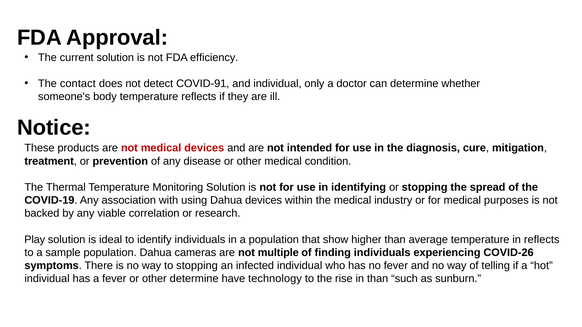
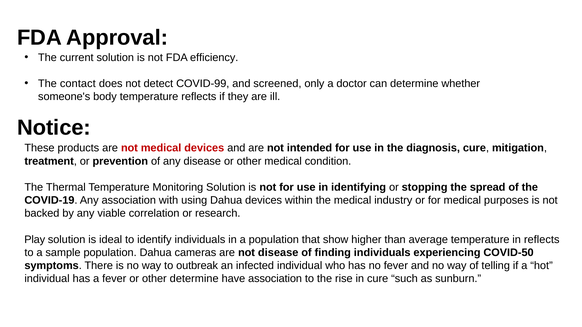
COVID-91: COVID-91 -> COVID-99
and individual: individual -> screened
not multiple: multiple -> disease
COVID-26: COVID-26 -> COVID-50
to stopping: stopping -> outbreak
have technology: technology -> association
in than: than -> cure
